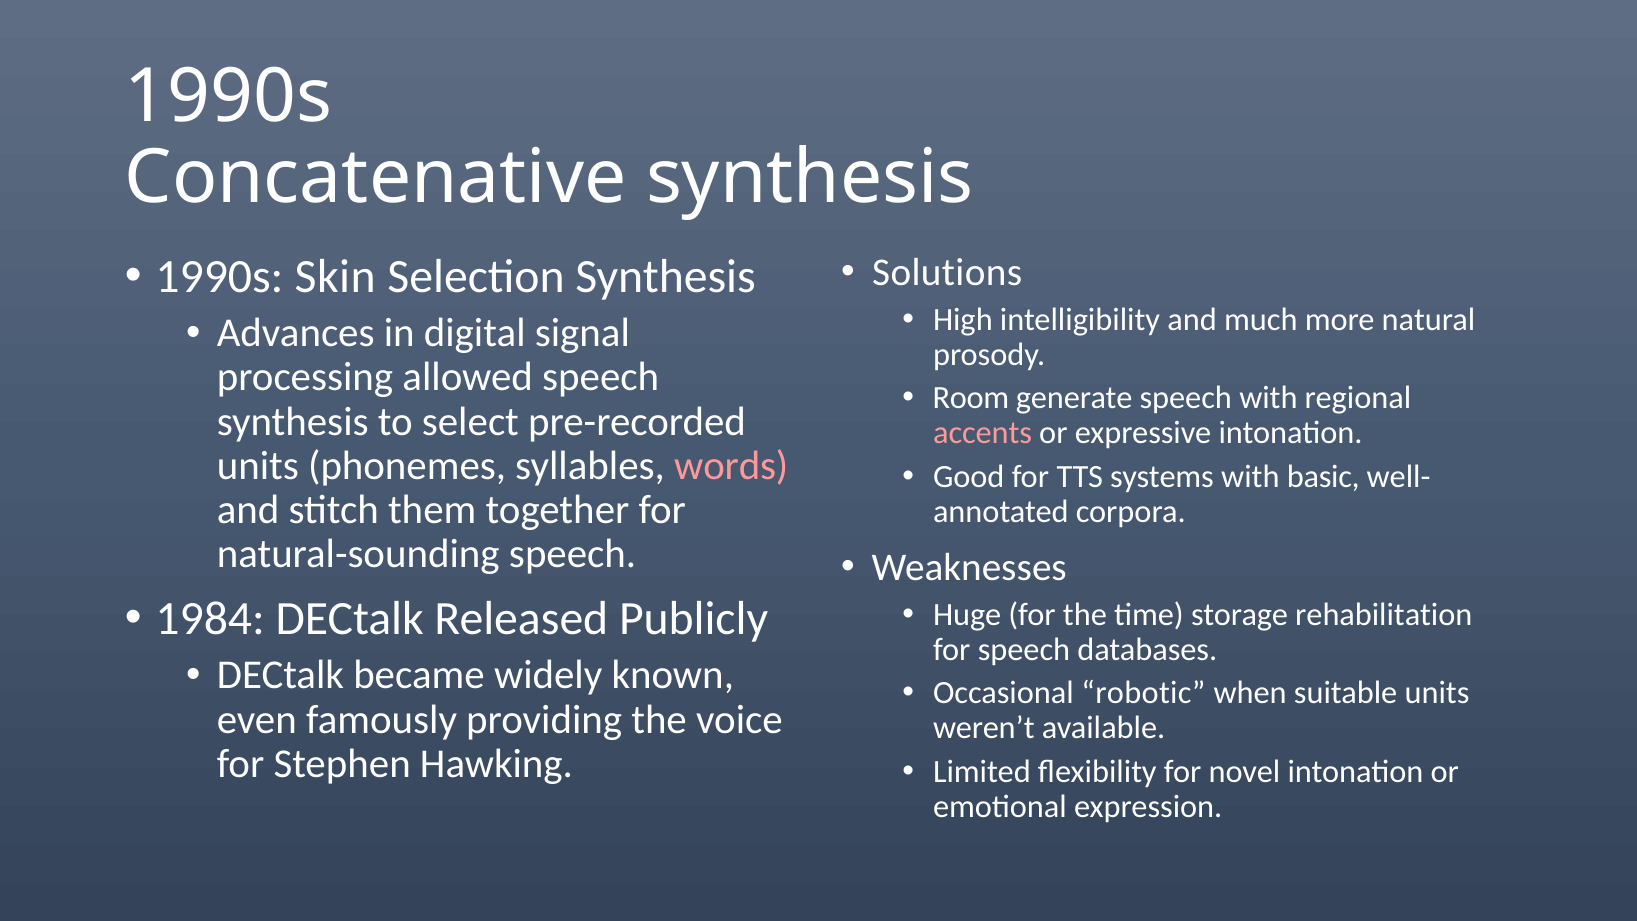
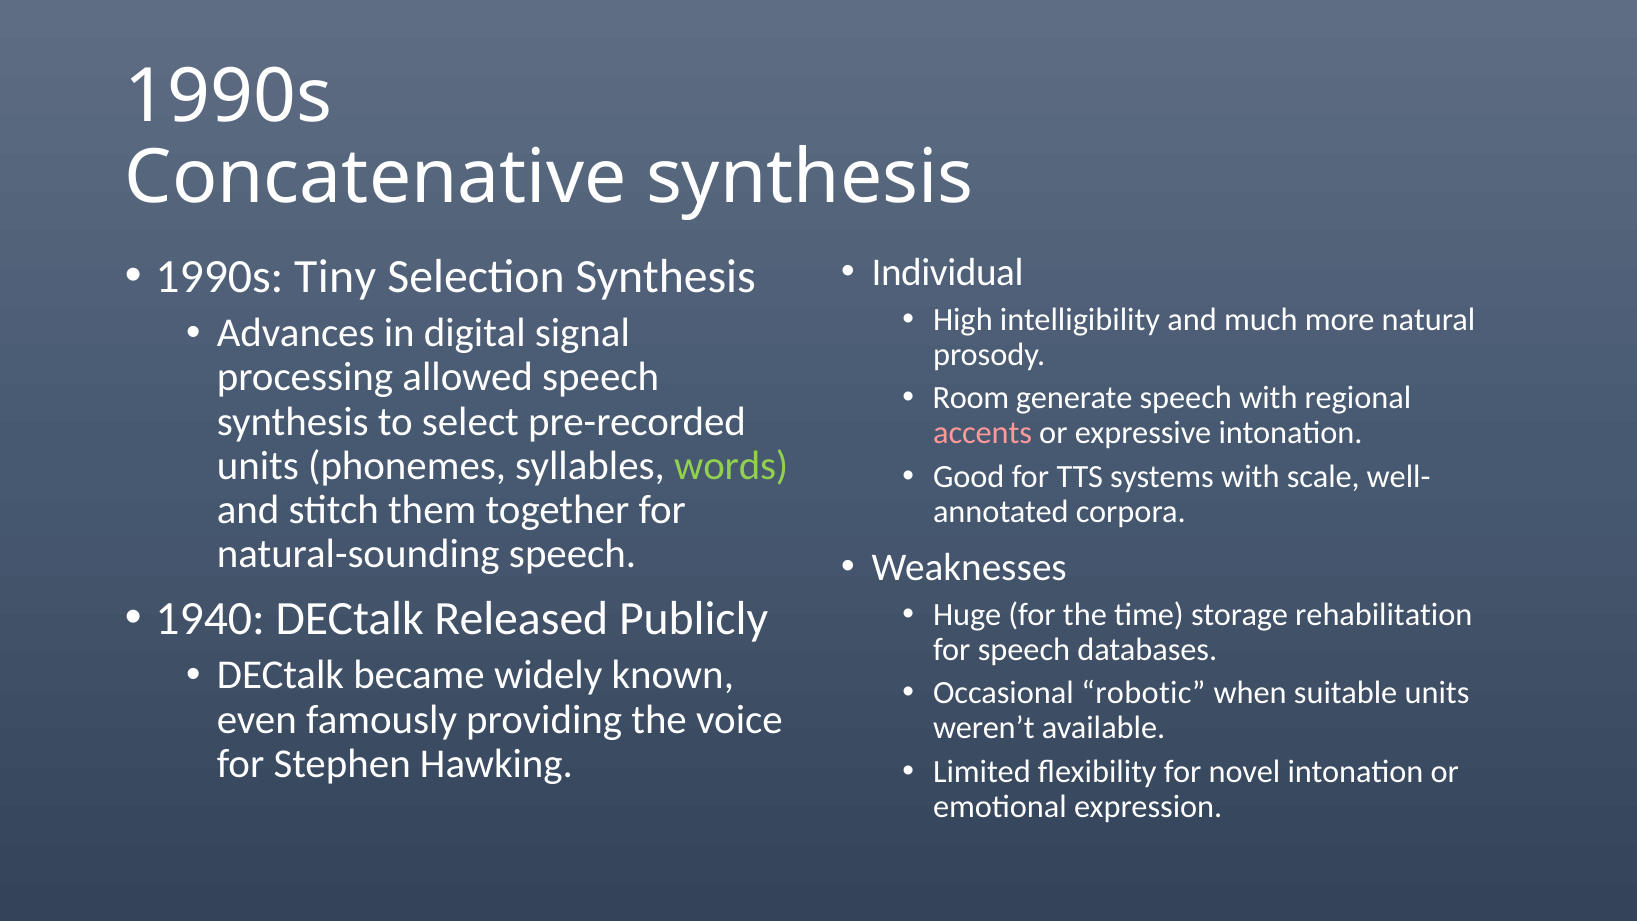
Skin: Skin -> Tiny
Solutions: Solutions -> Individual
words colour: pink -> light green
basic: basic -> scale
1984: 1984 -> 1940
